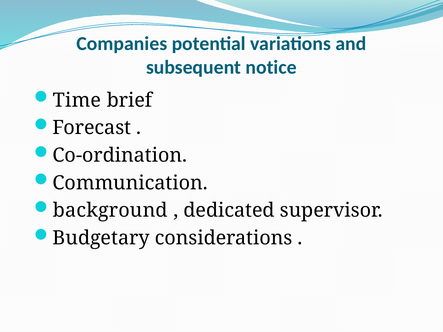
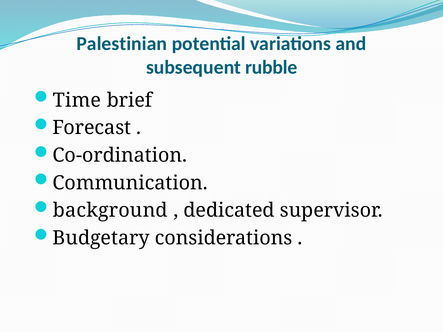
Companies: Companies -> Palestinian
notice: notice -> rubble
